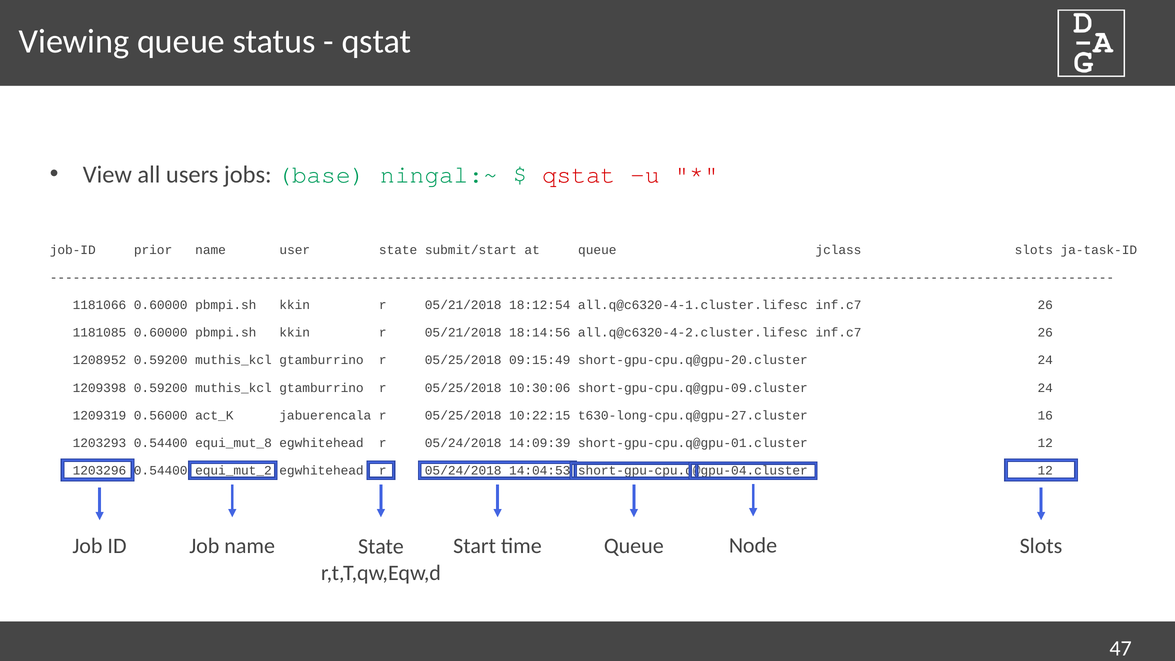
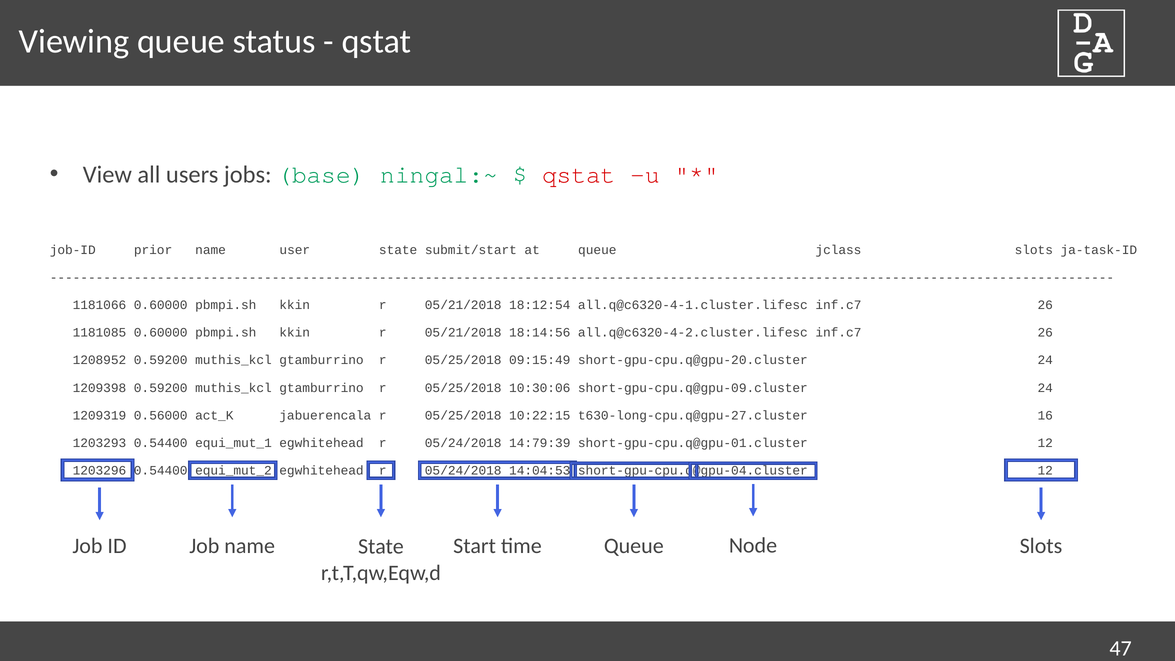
equi_mut_8: equi_mut_8 -> equi_mut_1
14:09:39: 14:09:39 -> 14:79:39
